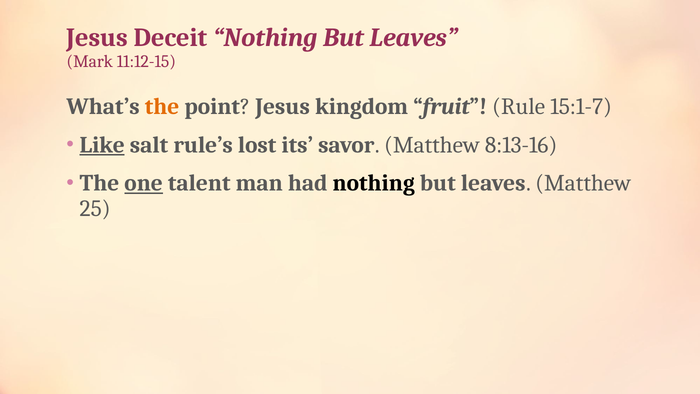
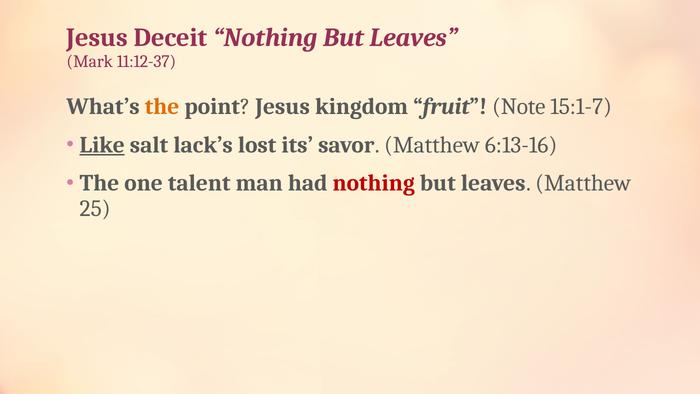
11:12-15: 11:12-15 -> 11:12-37
Rule: Rule -> Note
rule’s: rule’s -> lack’s
8:13-16: 8:13-16 -> 6:13-16
one underline: present -> none
nothing at (374, 183) colour: black -> red
